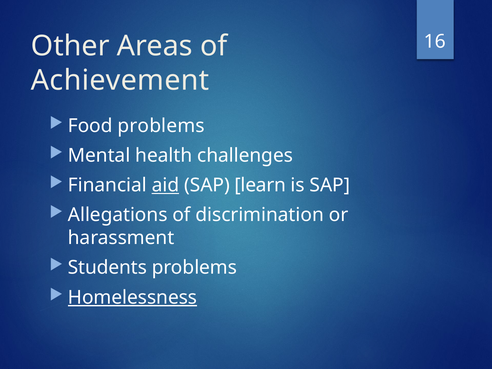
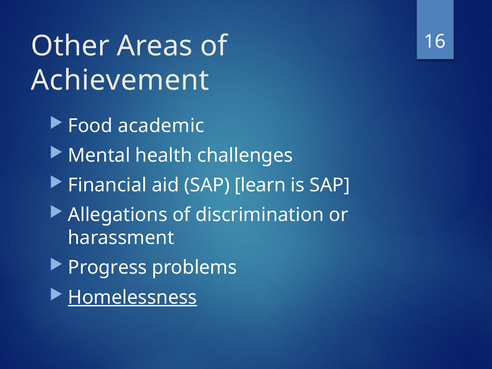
Food problems: problems -> academic
aid underline: present -> none
Students: Students -> Progress
